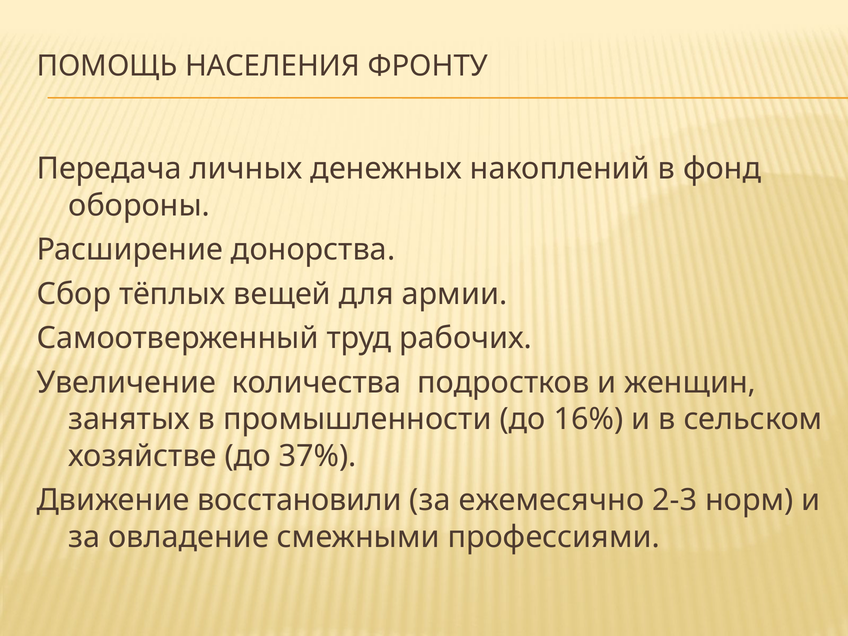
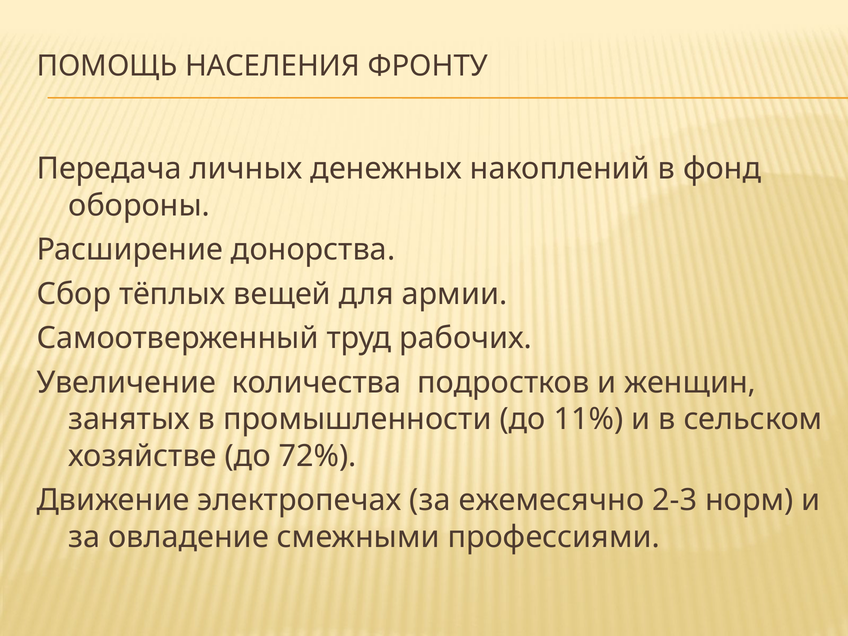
16%: 16% -> 11%
37%: 37% -> 72%
восстановили: восстановили -> электропечах
